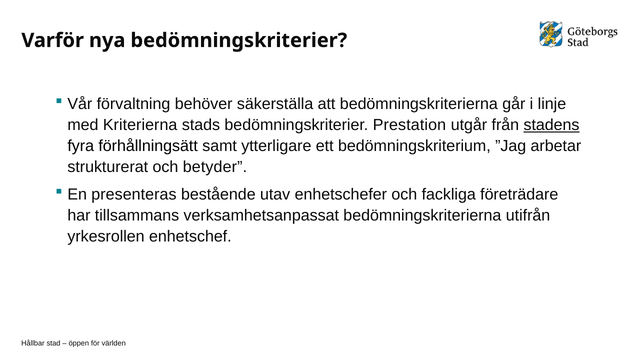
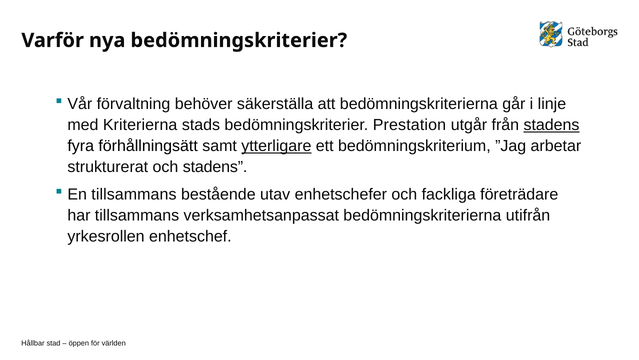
ytterligare underline: none -> present
och betyder: betyder -> stadens
En presenteras: presenteras -> tillsammans
